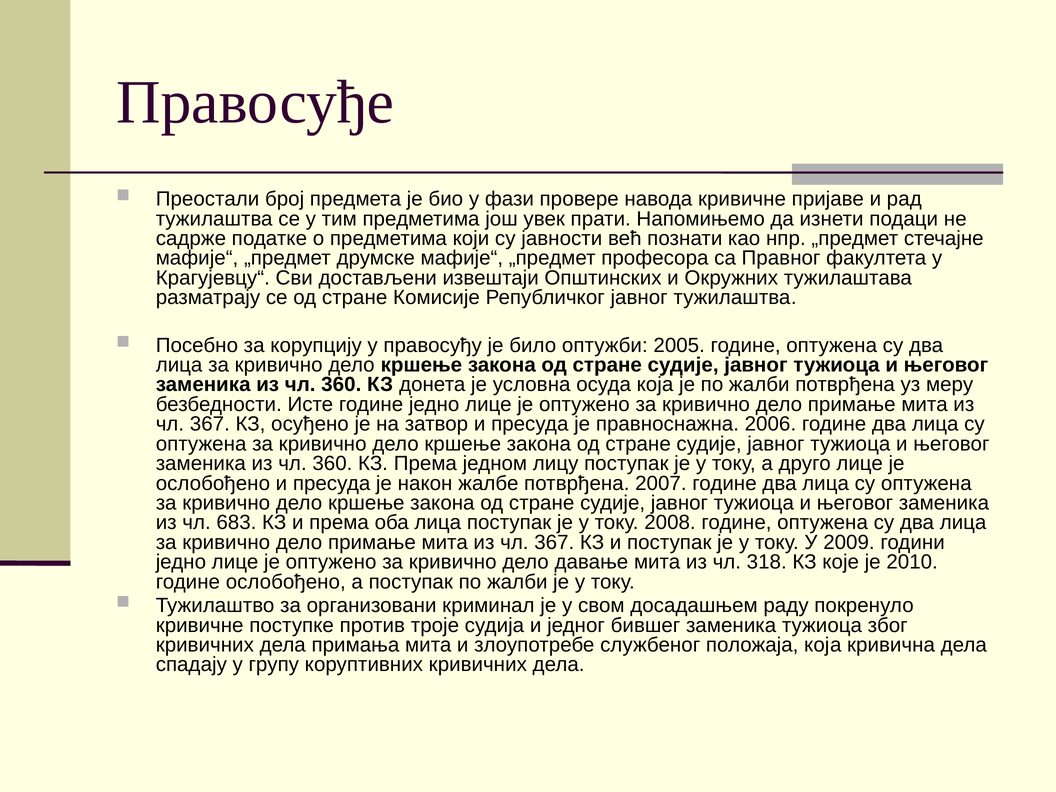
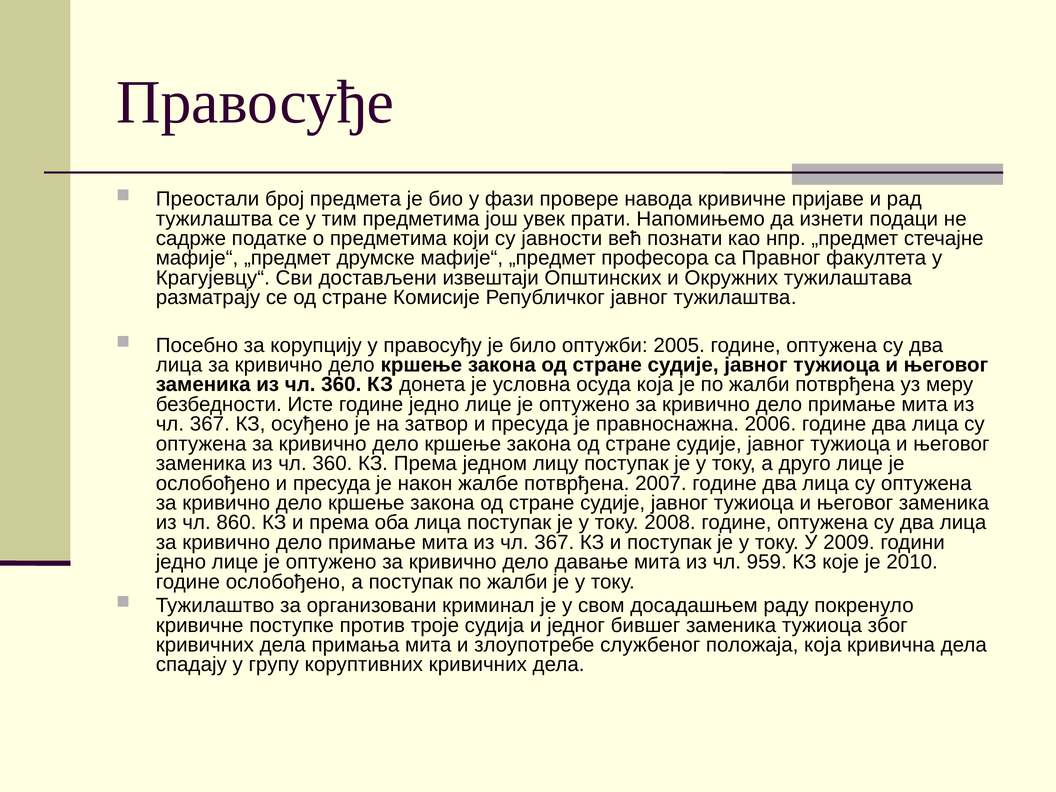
683: 683 -> 860
318: 318 -> 959
